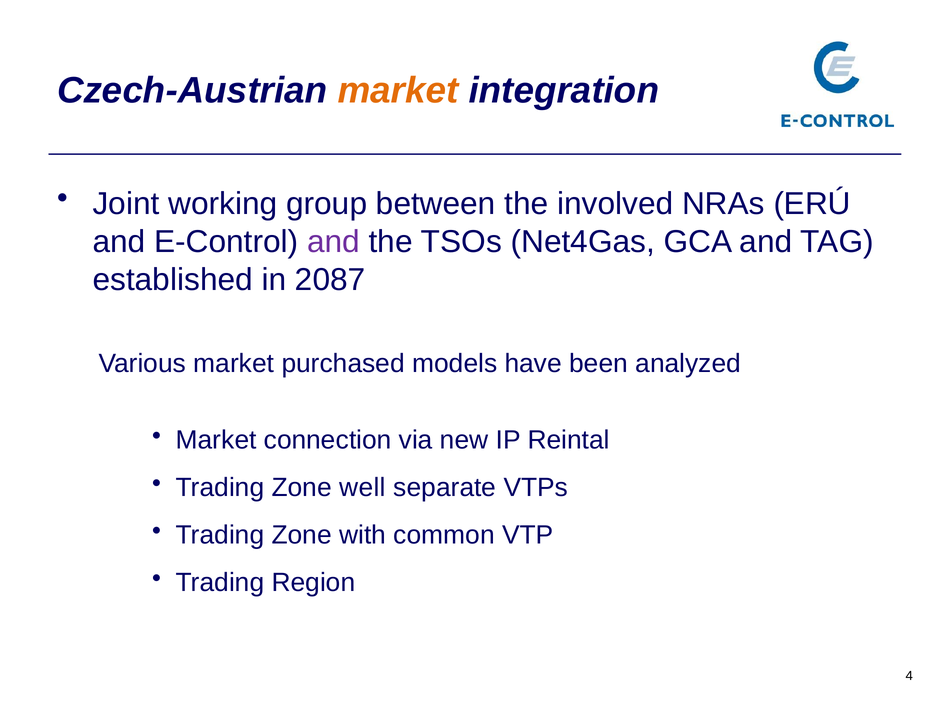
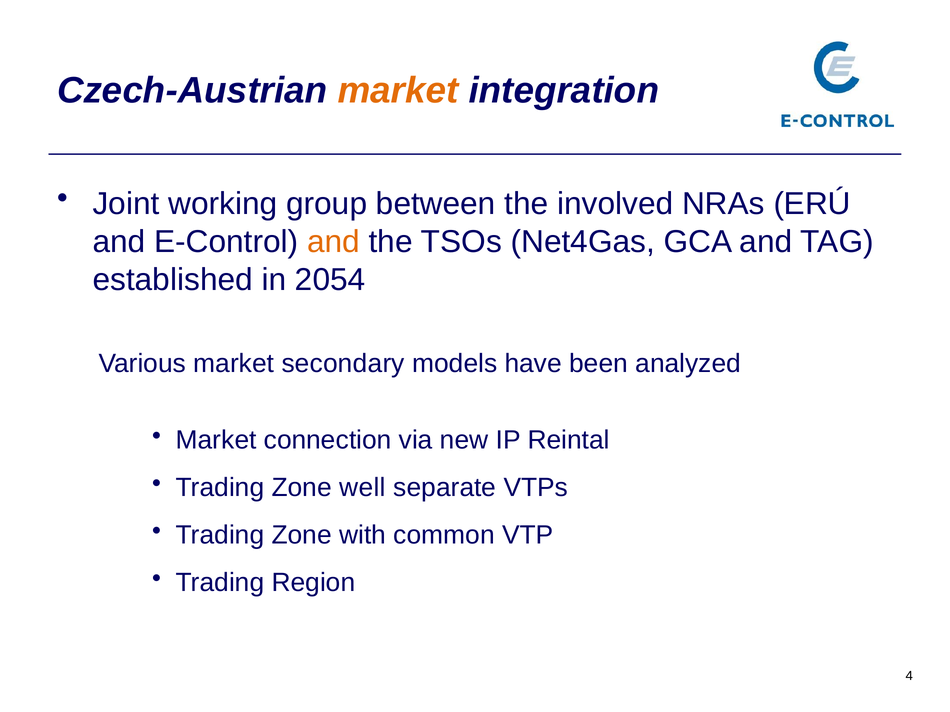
and at (334, 242) colour: purple -> orange
2087: 2087 -> 2054
purchased: purchased -> secondary
